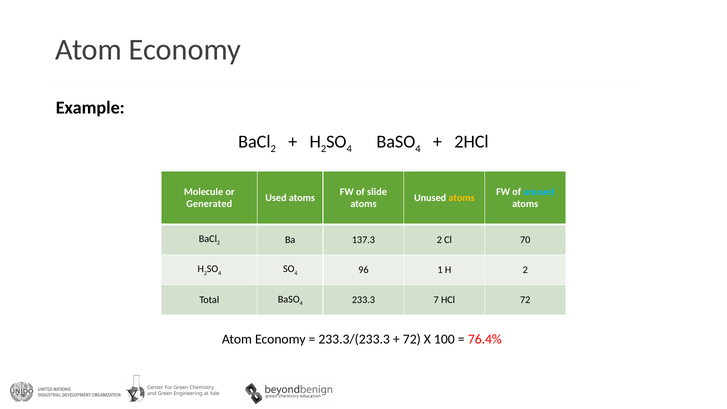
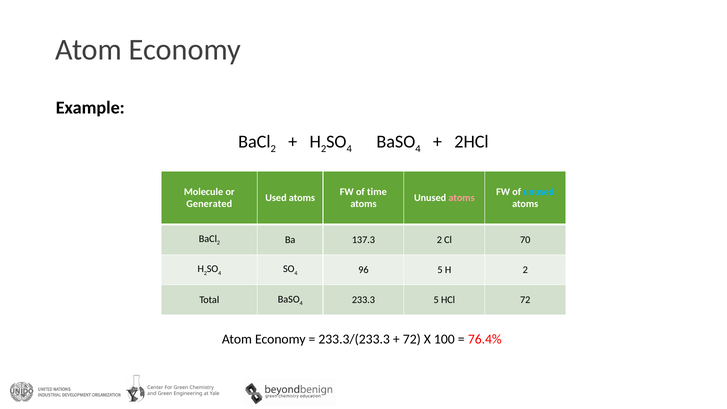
slide: slide -> time
atoms at (462, 198) colour: yellow -> pink
96 1: 1 -> 5
233.3 7: 7 -> 5
